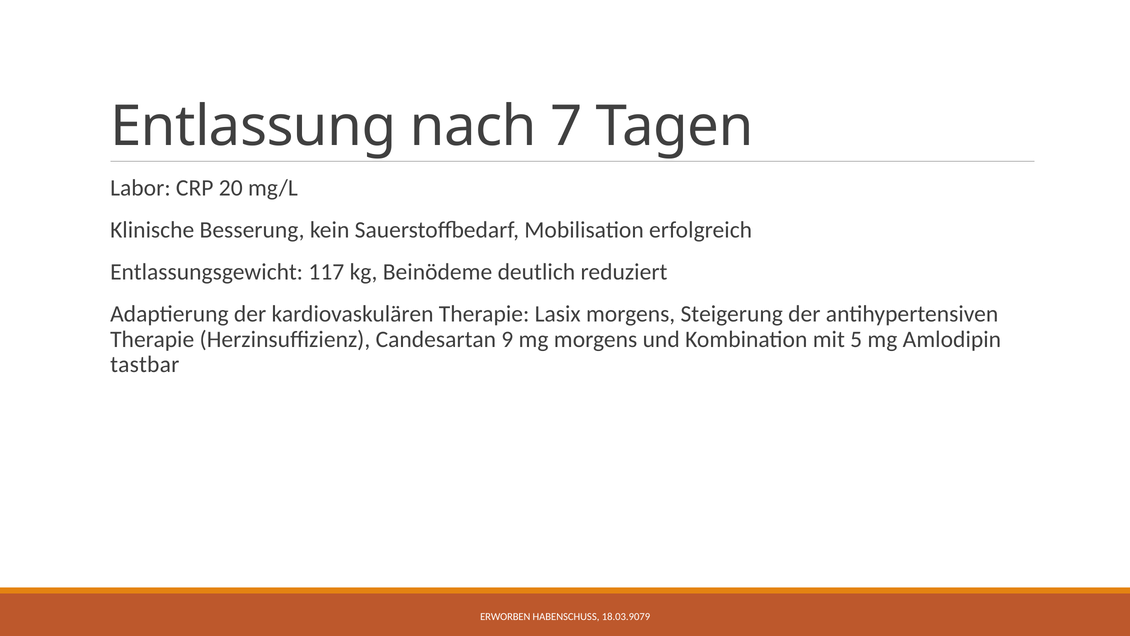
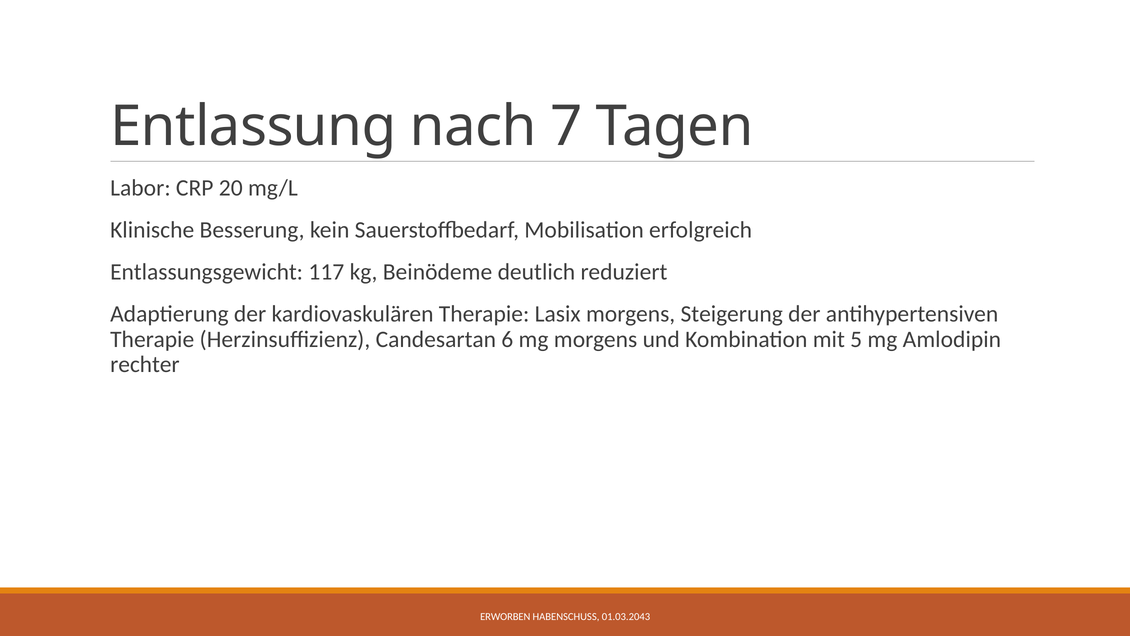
9: 9 -> 6
tastbar: tastbar -> rechter
18.03.9079: 18.03.9079 -> 01.03.2043
